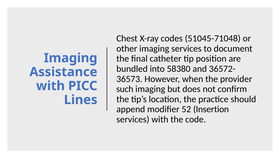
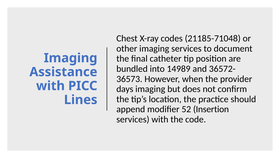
51045-71048: 51045-71048 -> 21185-71048
58380: 58380 -> 14989
such: such -> days
